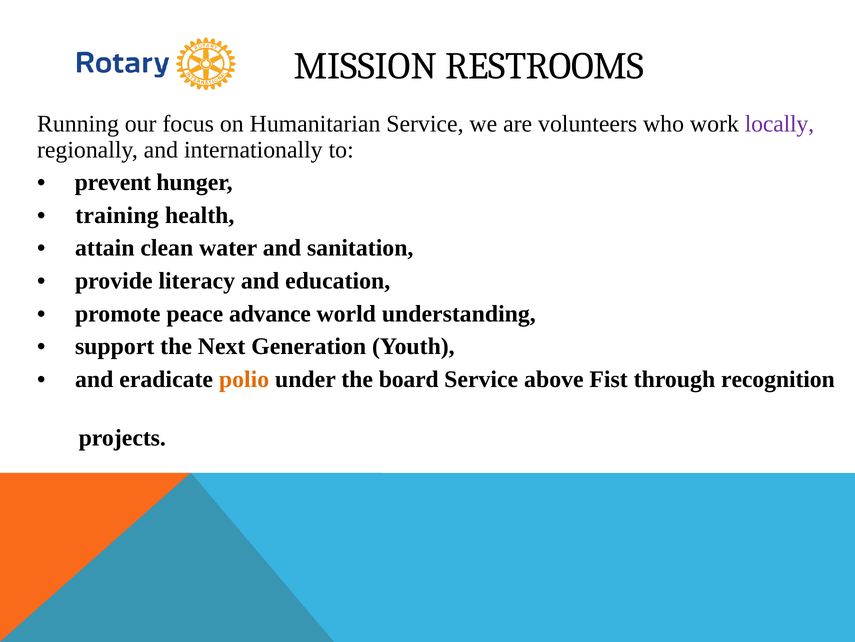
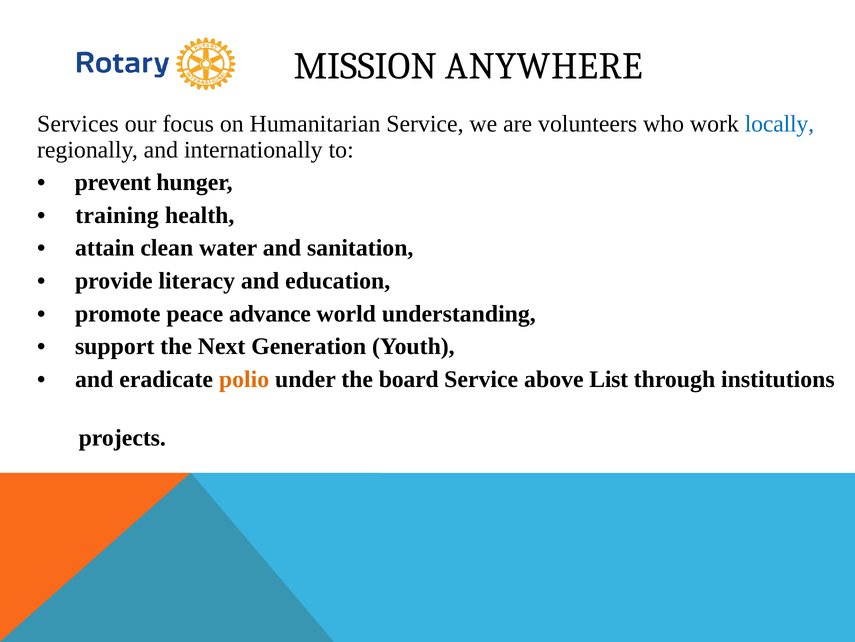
RESTROOMS: RESTROOMS -> ANYWHERE
Running: Running -> Services
locally colour: purple -> blue
Fist: Fist -> List
recognition: recognition -> institutions
